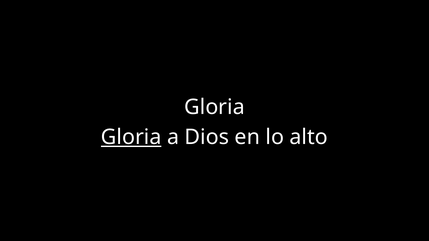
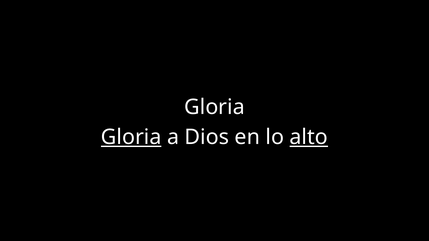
alto underline: none -> present
